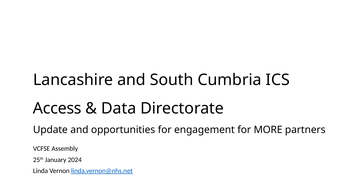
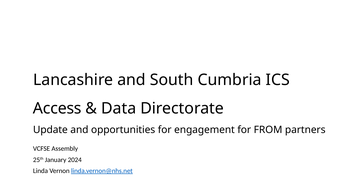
MORE: MORE -> FROM
